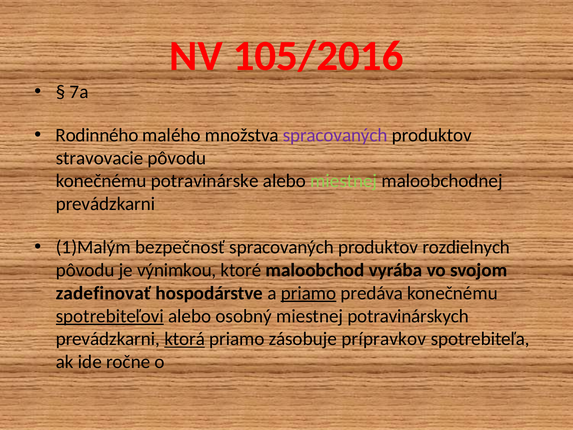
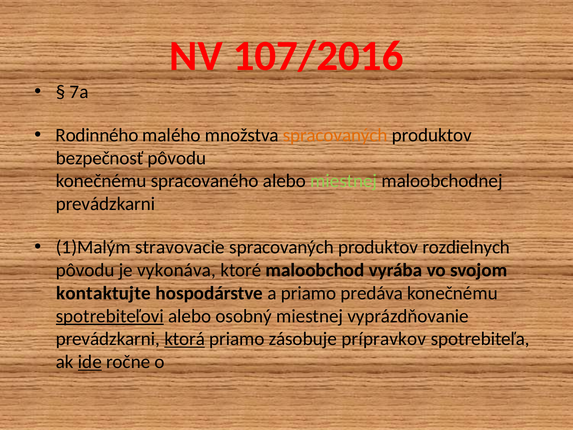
105/2016: 105/2016 -> 107/2016
spracovaných at (335, 135) colour: purple -> orange
stravovacie: stravovacie -> bezpečnosť
potravinárske: potravinárske -> spracovaného
bezpečnosť: bezpečnosť -> stravovacie
výnimkou: výnimkou -> vykonáva
zadefinovať: zadefinovať -> kontaktujte
priamo at (309, 293) underline: present -> none
potravinárskych: potravinárskych -> vyprázdňovanie
ide underline: none -> present
